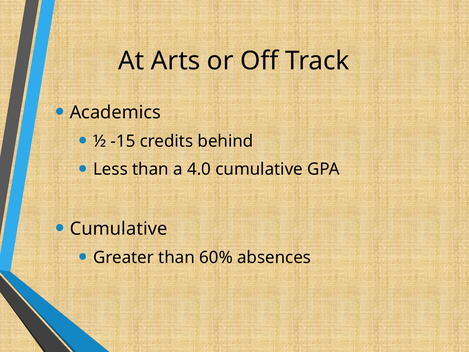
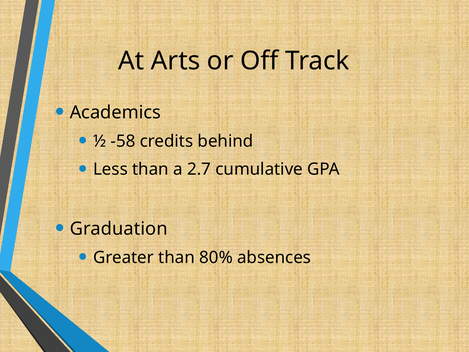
-15: -15 -> -58
4.0: 4.0 -> 2.7
Cumulative at (119, 229): Cumulative -> Graduation
60%: 60% -> 80%
